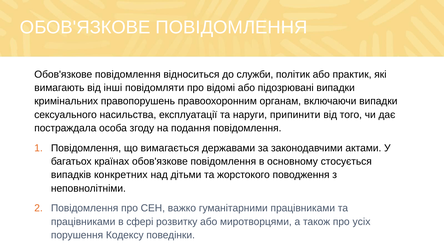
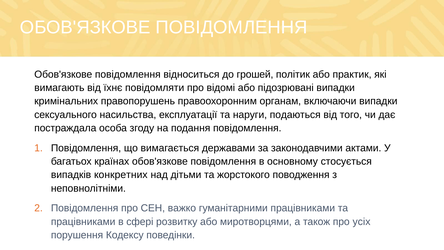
служби: служби -> грошей
інші: інші -> їхнє
припинити: припинити -> подаються
